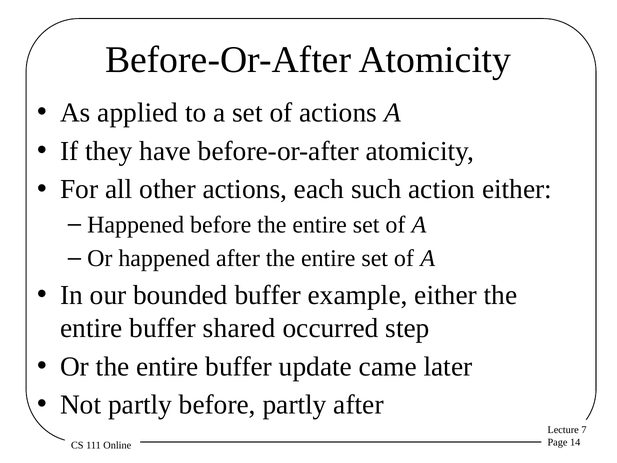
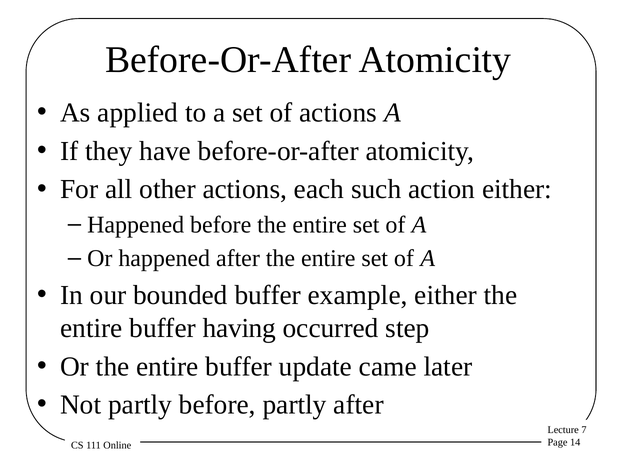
shared: shared -> having
